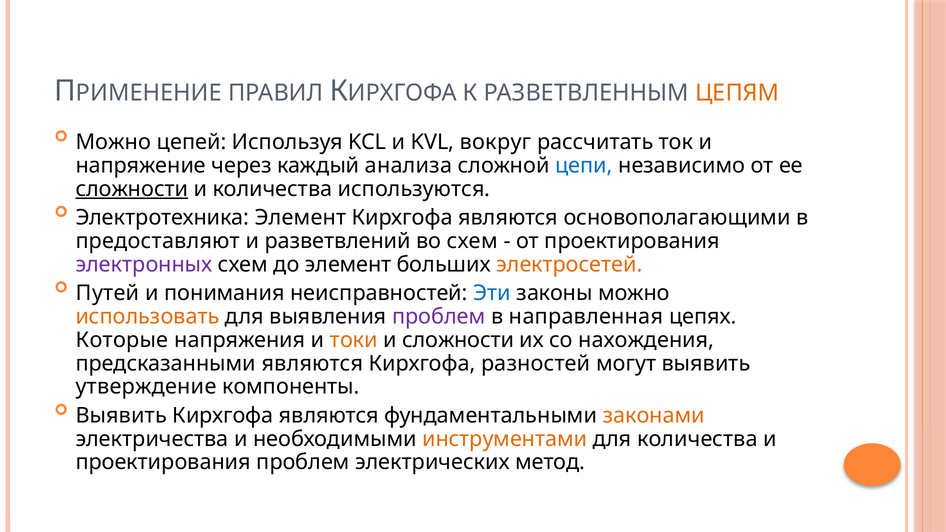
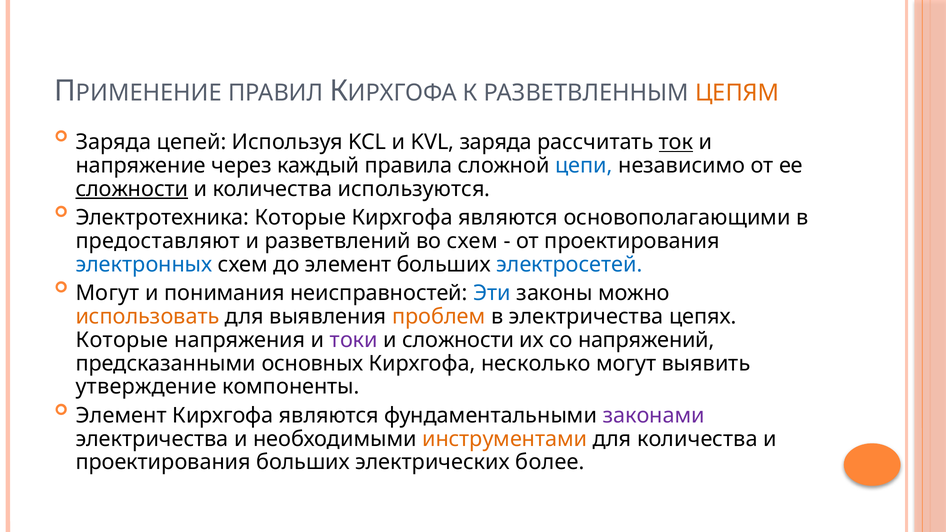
Можно at (113, 142): Можно -> Заряда
KVL вокруг: вокруг -> заряда
ток underline: none -> present
анализа: анализа -> правила
Электротехника Элемент: Элемент -> Которые
электронных colour: purple -> blue
электросетей colour: orange -> blue
Путей at (108, 293): Путей -> Могут
проблем at (439, 317) colour: purple -> orange
в направленная: направленная -> электричества
токи colour: orange -> purple
нахождения: нахождения -> напряжений
предсказанными являются: являются -> основных
разностей: разностей -> несколько
Выявить at (121, 416): Выявить -> Элемент
законами colour: orange -> purple
проектирования проблем: проблем -> больших
метод: метод -> более
